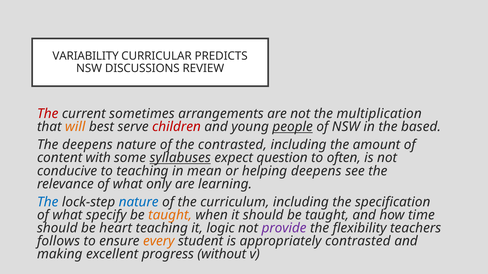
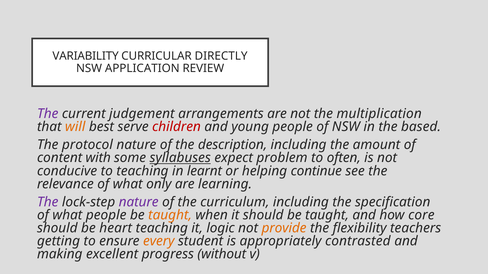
PREDICTS: PREDICTS -> DIRECTLY
DISCUSSIONS: DISCUSSIONS -> APPLICATION
The at (48, 114) colour: red -> purple
sometimes: sometimes -> judgement
people at (293, 127) underline: present -> none
The deepens: deepens -> protocol
the contrasted: contrasted -> description
question: question -> problem
mean: mean -> learnt
helping deepens: deepens -> continue
The at (48, 202) colour: blue -> purple
nature at (139, 202) colour: blue -> purple
what specify: specify -> people
time: time -> core
provide colour: purple -> orange
follows: follows -> getting
